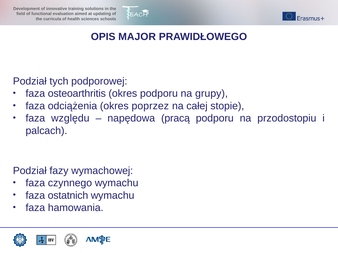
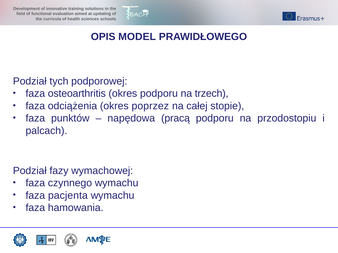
MAJOR: MAJOR -> MODEL
grupy: grupy -> trzech
względu: względu -> punktów
ostatnich: ostatnich -> pacjenta
